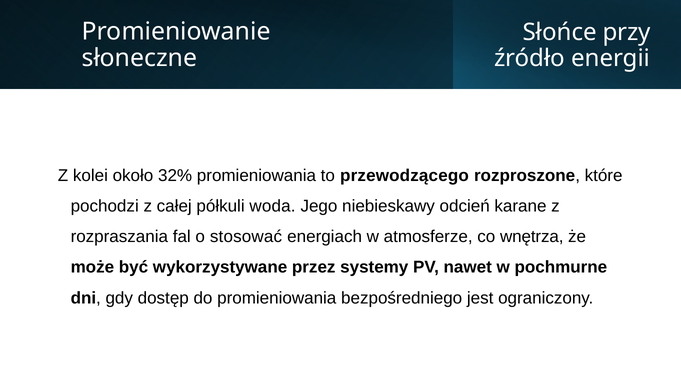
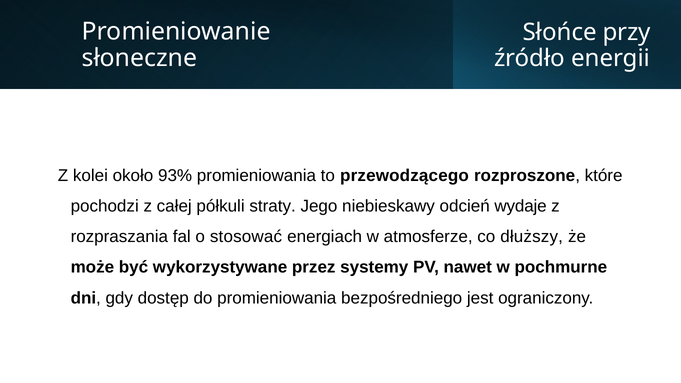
32%: 32% -> 93%
woda: woda -> straty
karane: karane -> wydaje
wnętrza: wnętrza -> dłuższy
